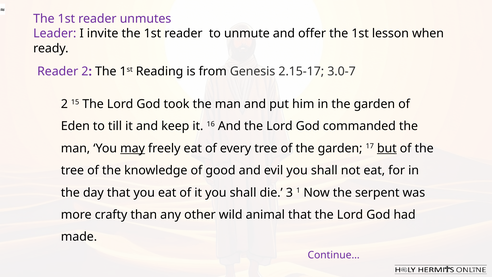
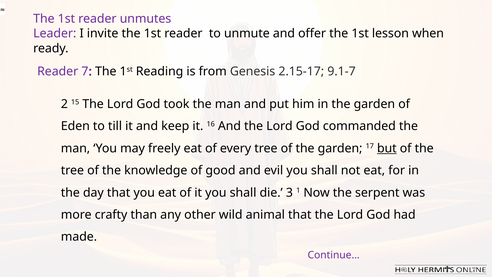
Reader 2: 2 -> 7
3.0-7: 3.0-7 -> 9.1-7
may underline: present -> none
